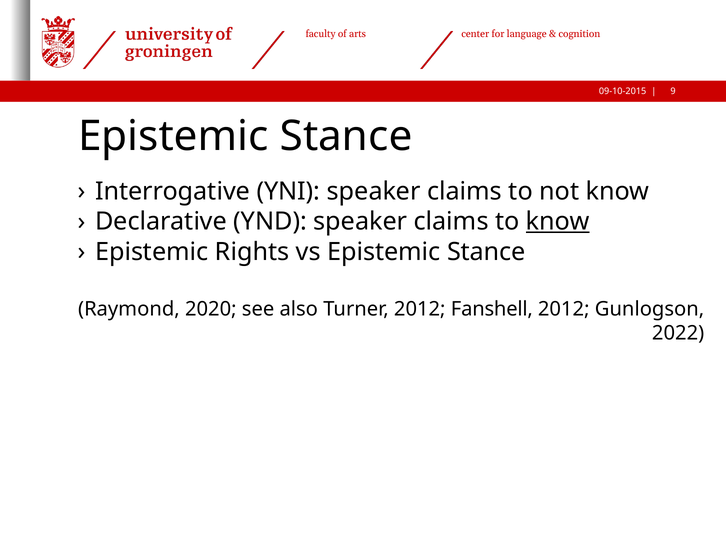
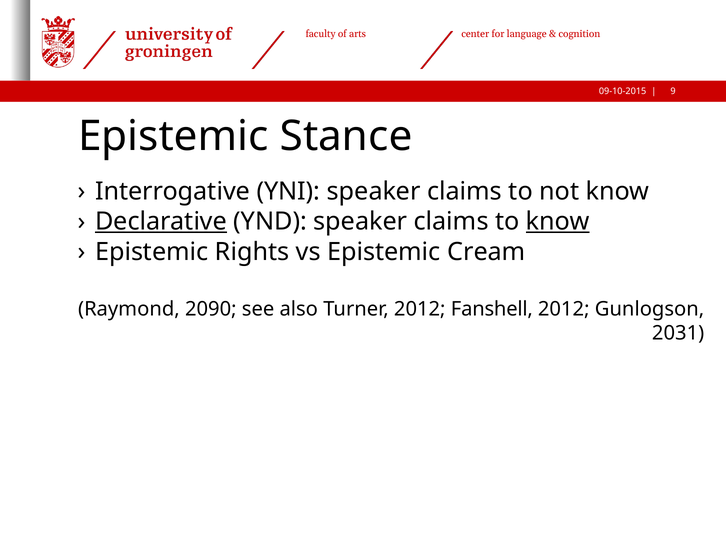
Declarative underline: none -> present
vs Epistemic Stance: Stance -> Cream
2020: 2020 -> 2090
2022: 2022 -> 2031
